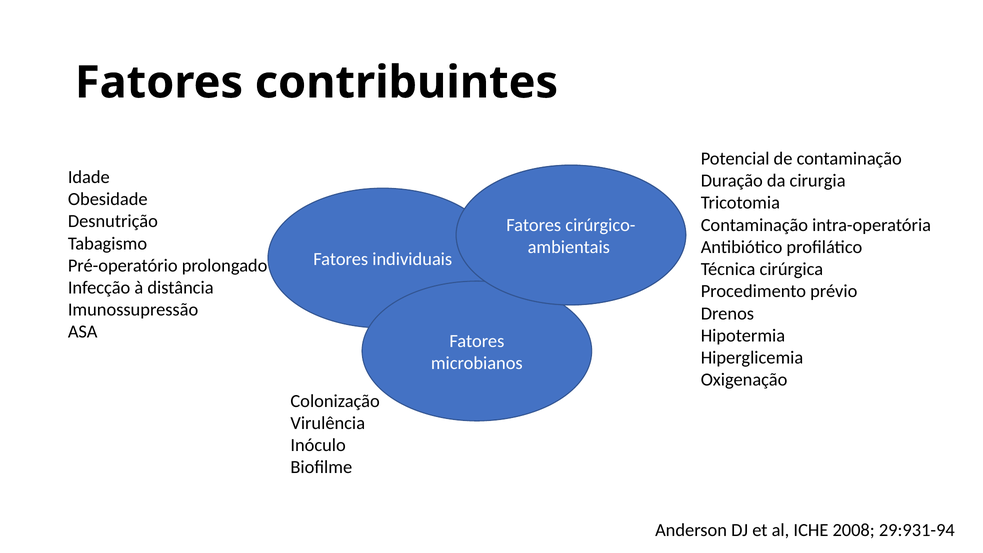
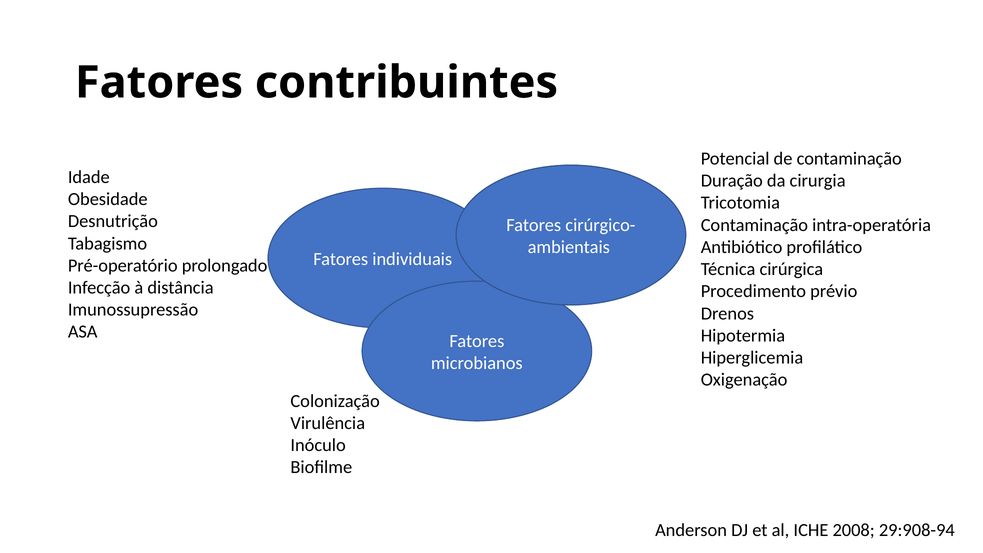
29:931-94: 29:931-94 -> 29:908-94
